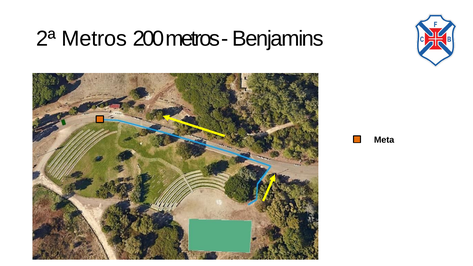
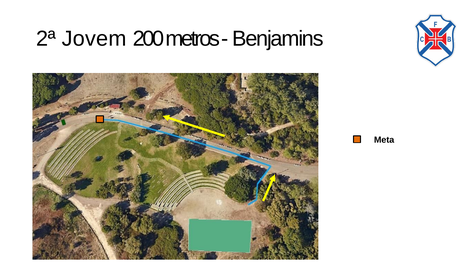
2ª Metros: Metros -> Jovem
